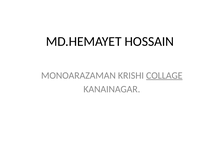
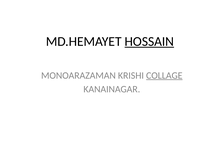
HOSSAIN underline: none -> present
